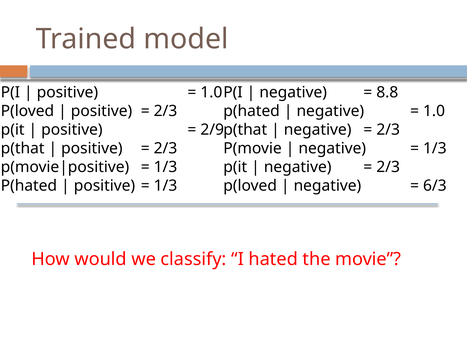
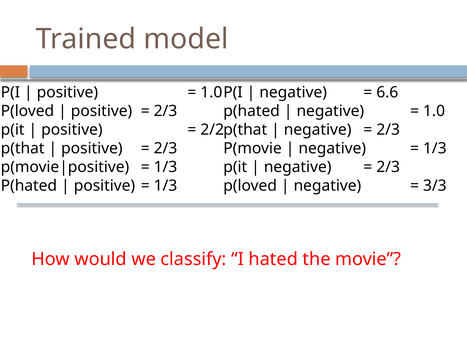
8.8: 8.8 -> 6.6
2/9: 2/9 -> 2/2
6/3: 6/3 -> 3/3
